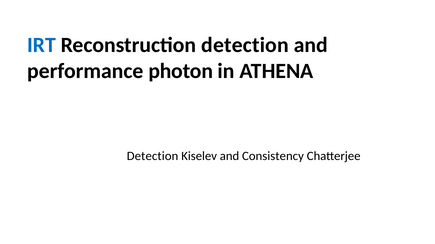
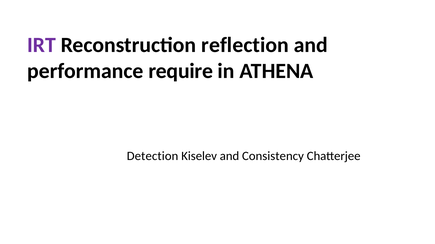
IRT colour: blue -> purple
Reconstruction detection: detection -> reflection
photon: photon -> require
